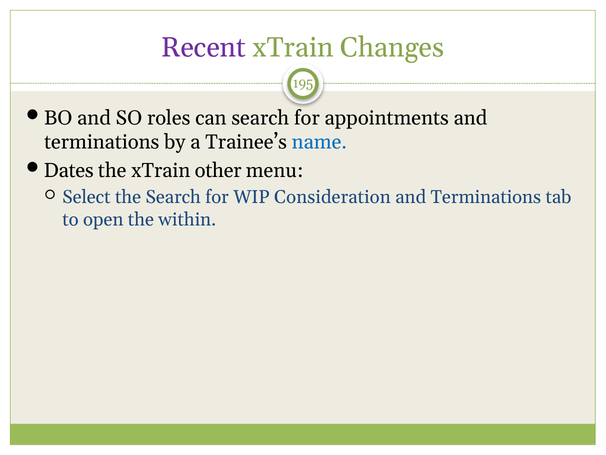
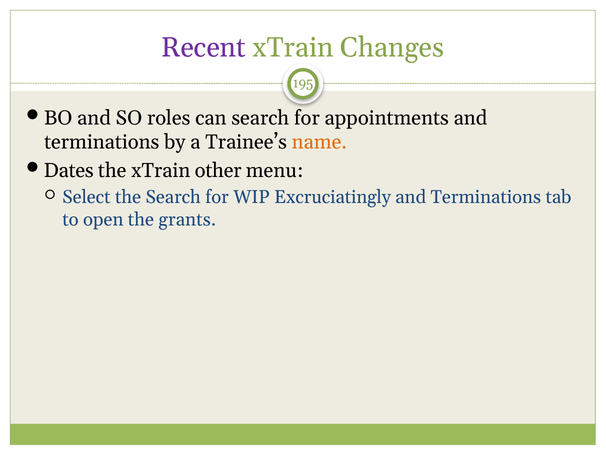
name colour: blue -> orange
Consideration: Consideration -> Excruciatingly
within: within -> grants
